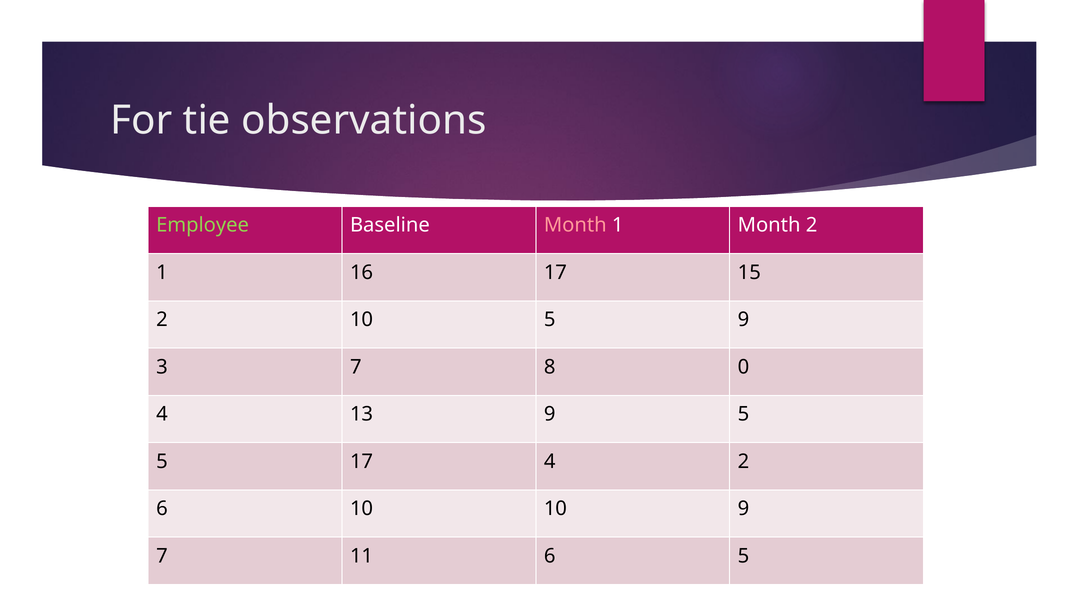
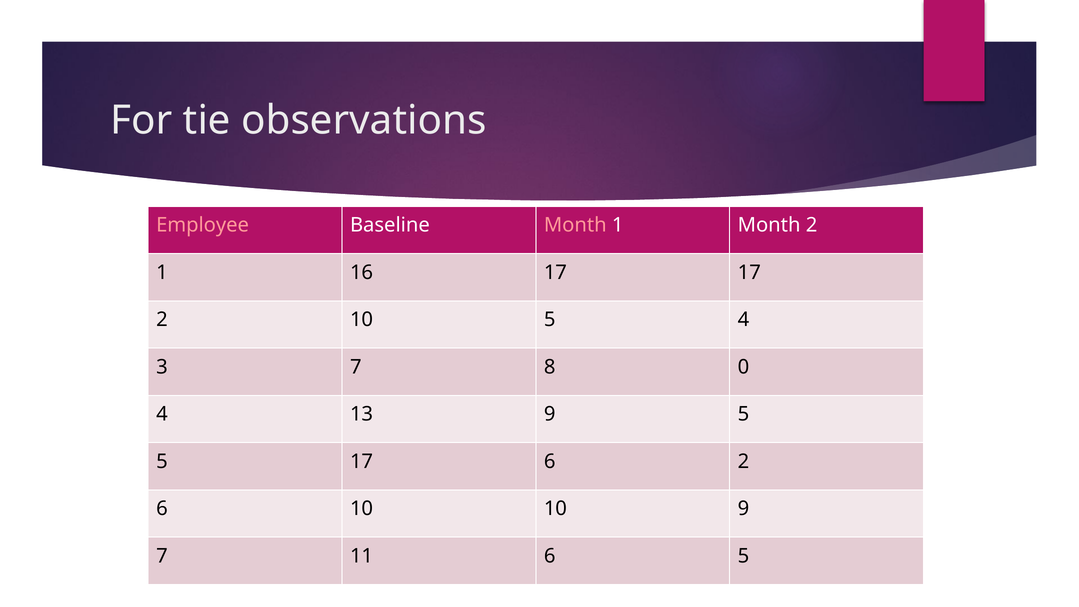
Employee colour: light green -> pink
17 15: 15 -> 17
5 9: 9 -> 4
17 4: 4 -> 6
